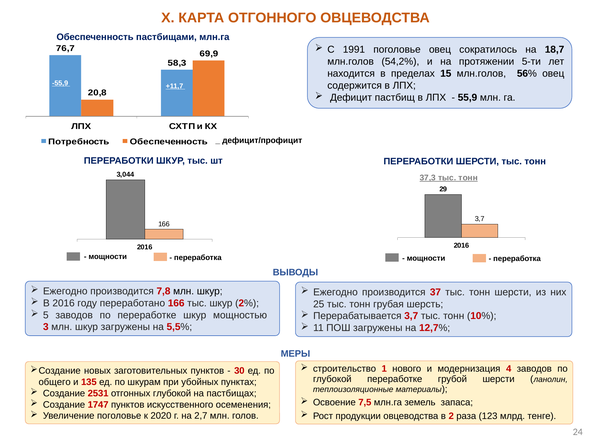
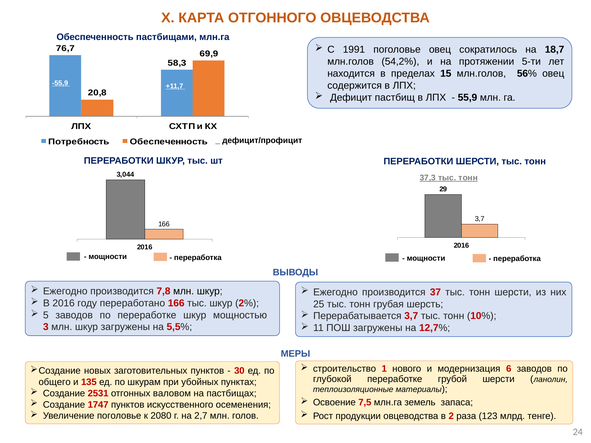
4: 4 -> 6
отгонных глубокой: глубокой -> валовом
2020: 2020 -> 2080
